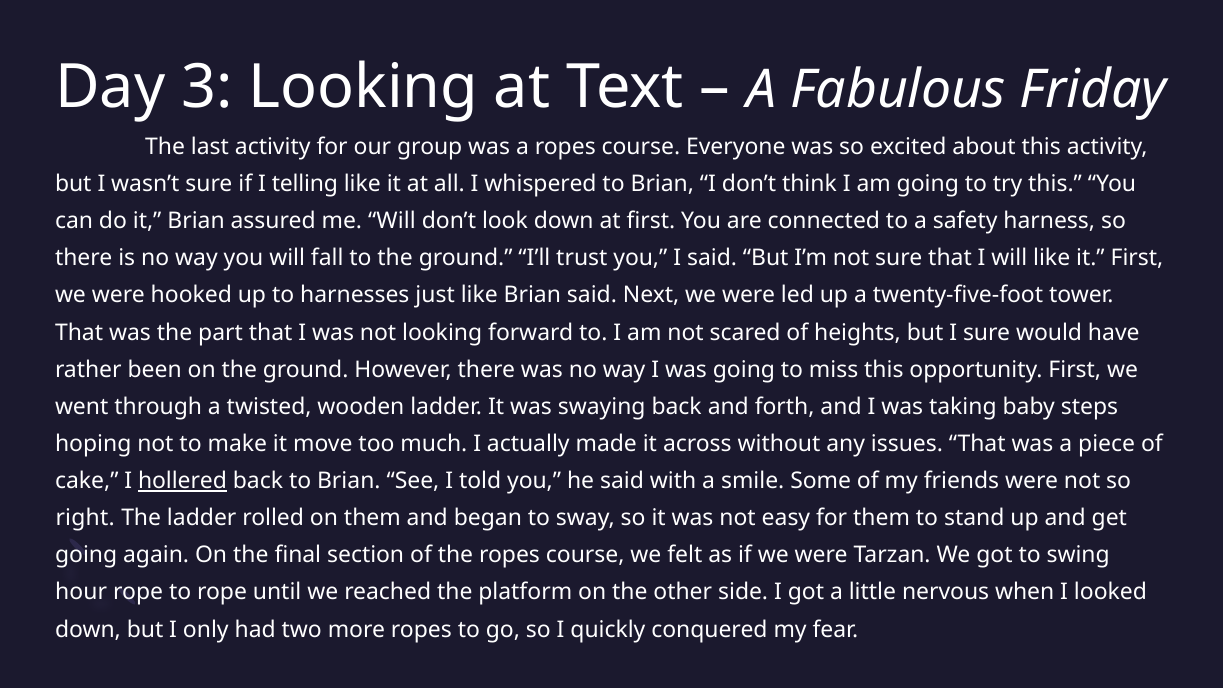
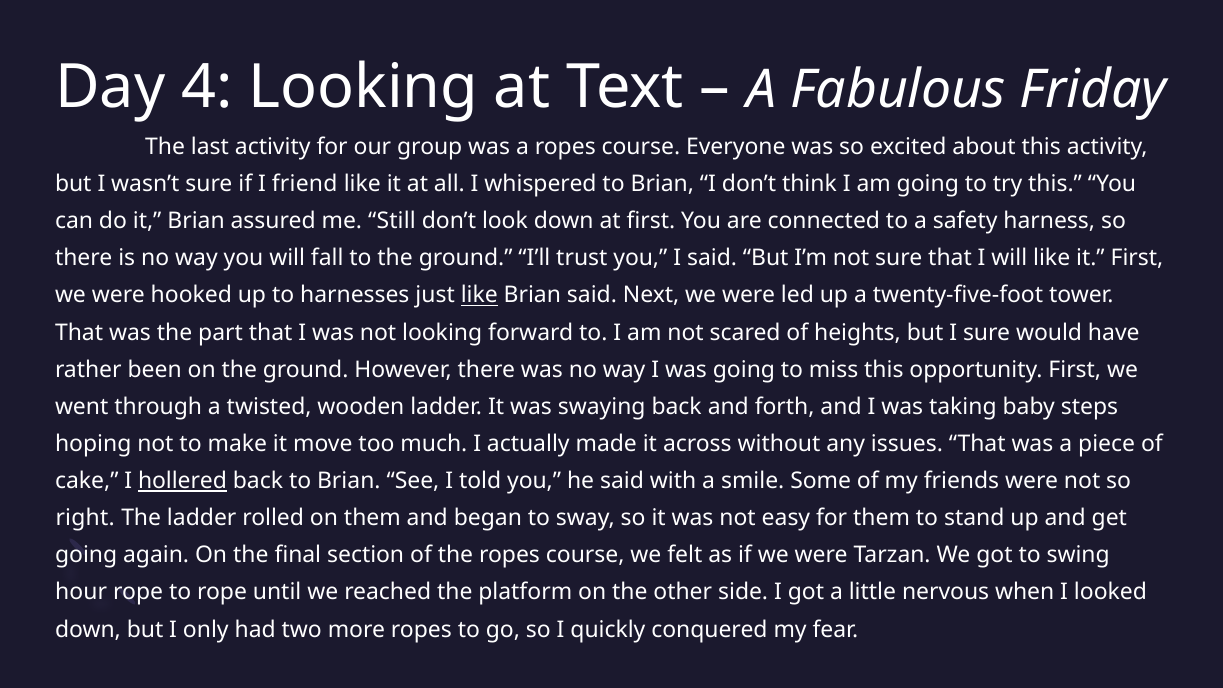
3: 3 -> 4
telling: telling -> friend
me Will: Will -> Still
like at (479, 295) underline: none -> present
